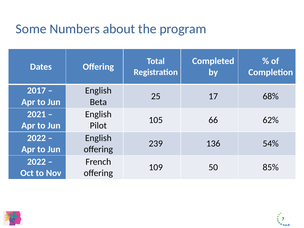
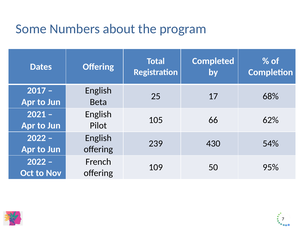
136: 136 -> 430
85%: 85% -> 95%
